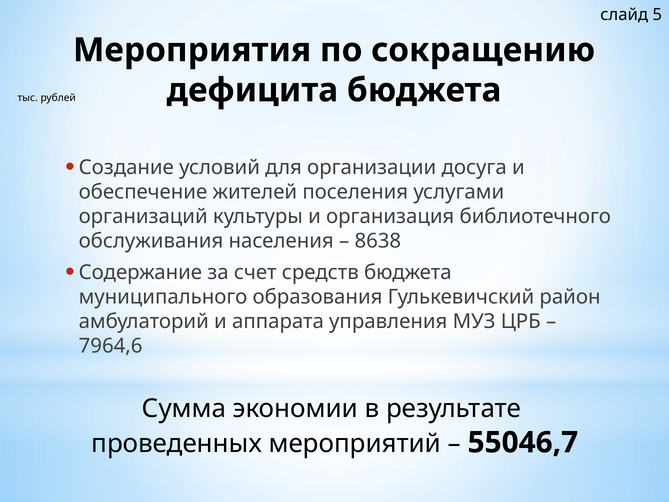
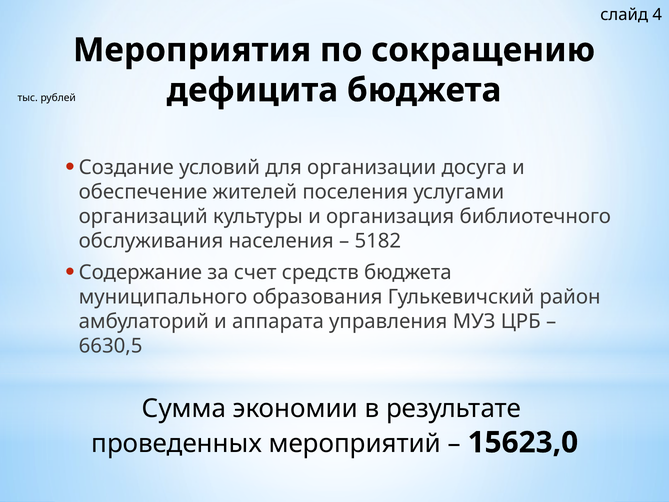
5: 5 -> 4
8638: 8638 -> 5182
7964,6: 7964,6 -> 6630,5
55046,7: 55046,7 -> 15623,0
